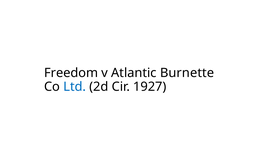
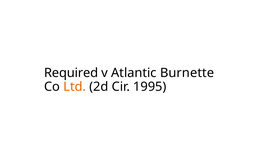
Freedom: Freedom -> Required
Ltd colour: blue -> orange
1927: 1927 -> 1995
